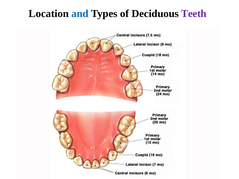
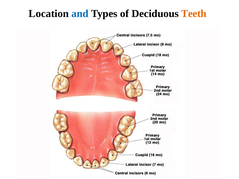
Teeth colour: purple -> orange
